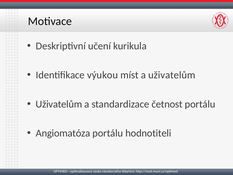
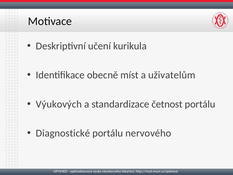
výukou: výukou -> obecně
Uživatelům at (59, 104): Uživatelům -> Výukových
Angiomatóza: Angiomatóza -> Diagnostické
hodnotiteli: hodnotiteli -> nervového
